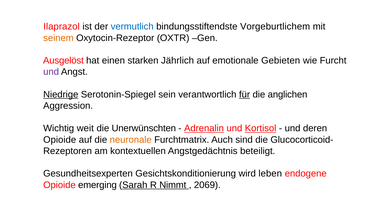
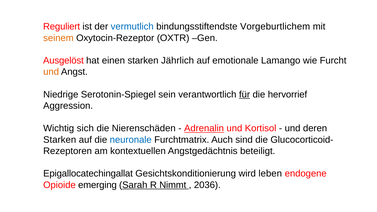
Ilaprazol: Ilaprazol -> Reguliert
Gebieten: Gebieten -> Lamango
und at (51, 72) colour: purple -> orange
Niedrige underline: present -> none
anglichen: anglichen -> hervorrief
weit: weit -> sich
Unerwünschten: Unerwünschten -> Nierenschäden
Kortisol underline: present -> none
Opioide at (60, 140): Opioide -> Starken
neuronale colour: orange -> blue
Gesundheitsexperten: Gesundheitsexperten -> Epigallocatechingallat
2069: 2069 -> 2036
